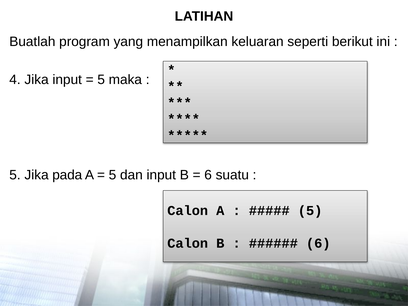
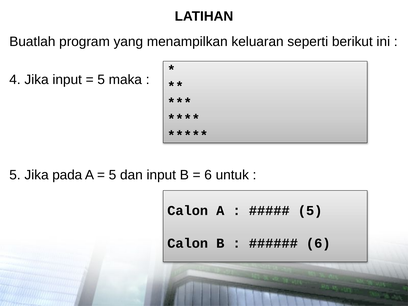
suatu: suatu -> untuk
